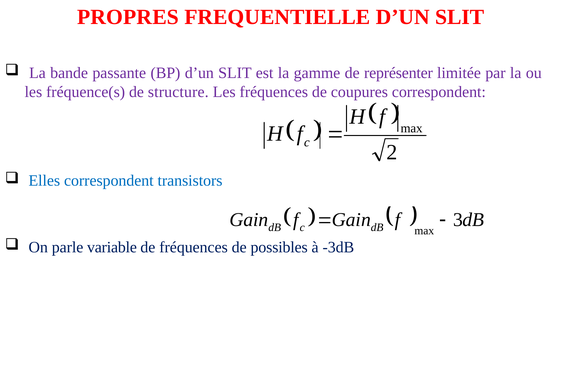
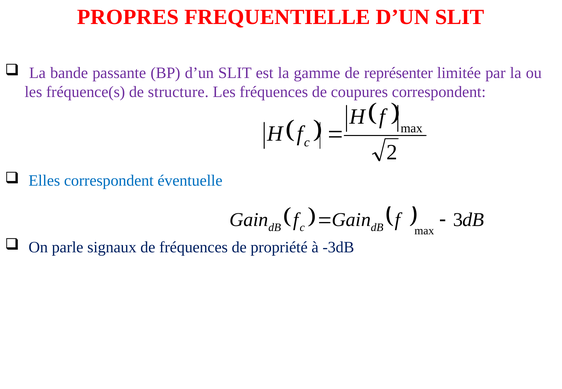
transistors: transistors -> éventuelle
variable: variable -> signaux
possibles: possibles -> propriété
